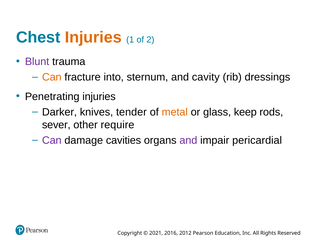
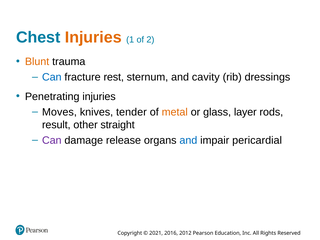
Blunt colour: purple -> orange
Can at (52, 77) colour: orange -> blue
into: into -> rest
Darker: Darker -> Moves
keep: keep -> layer
sever: sever -> result
require: require -> straight
cavities: cavities -> release
and at (188, 140) colour: purple -> blue
